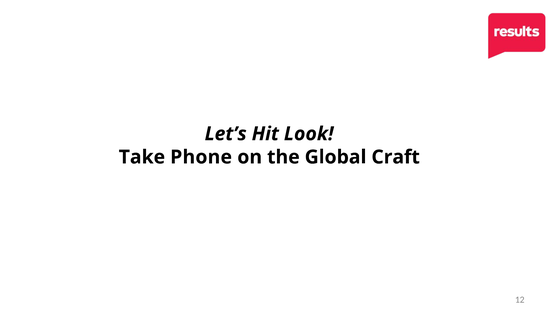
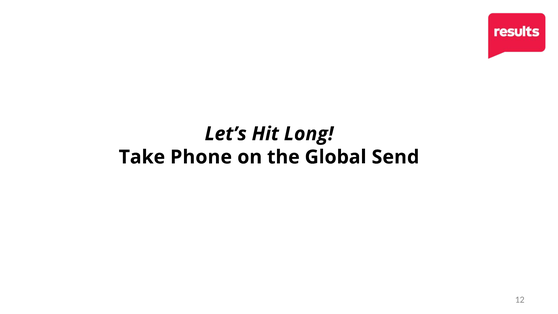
Look: Look -> Long
Craft: Craft -> Send
